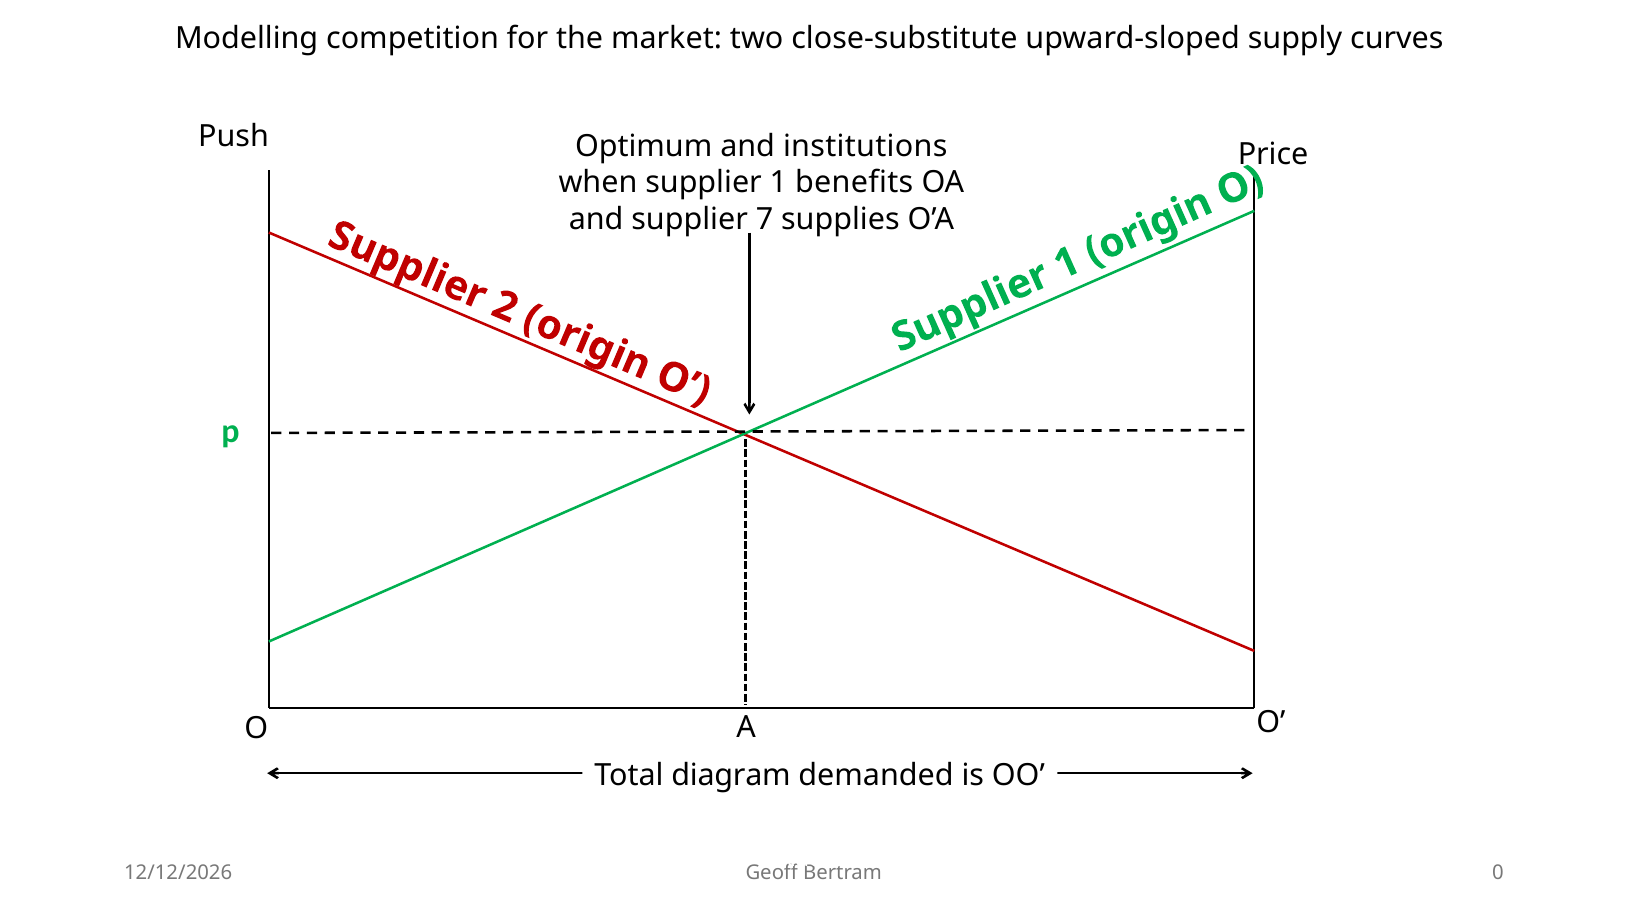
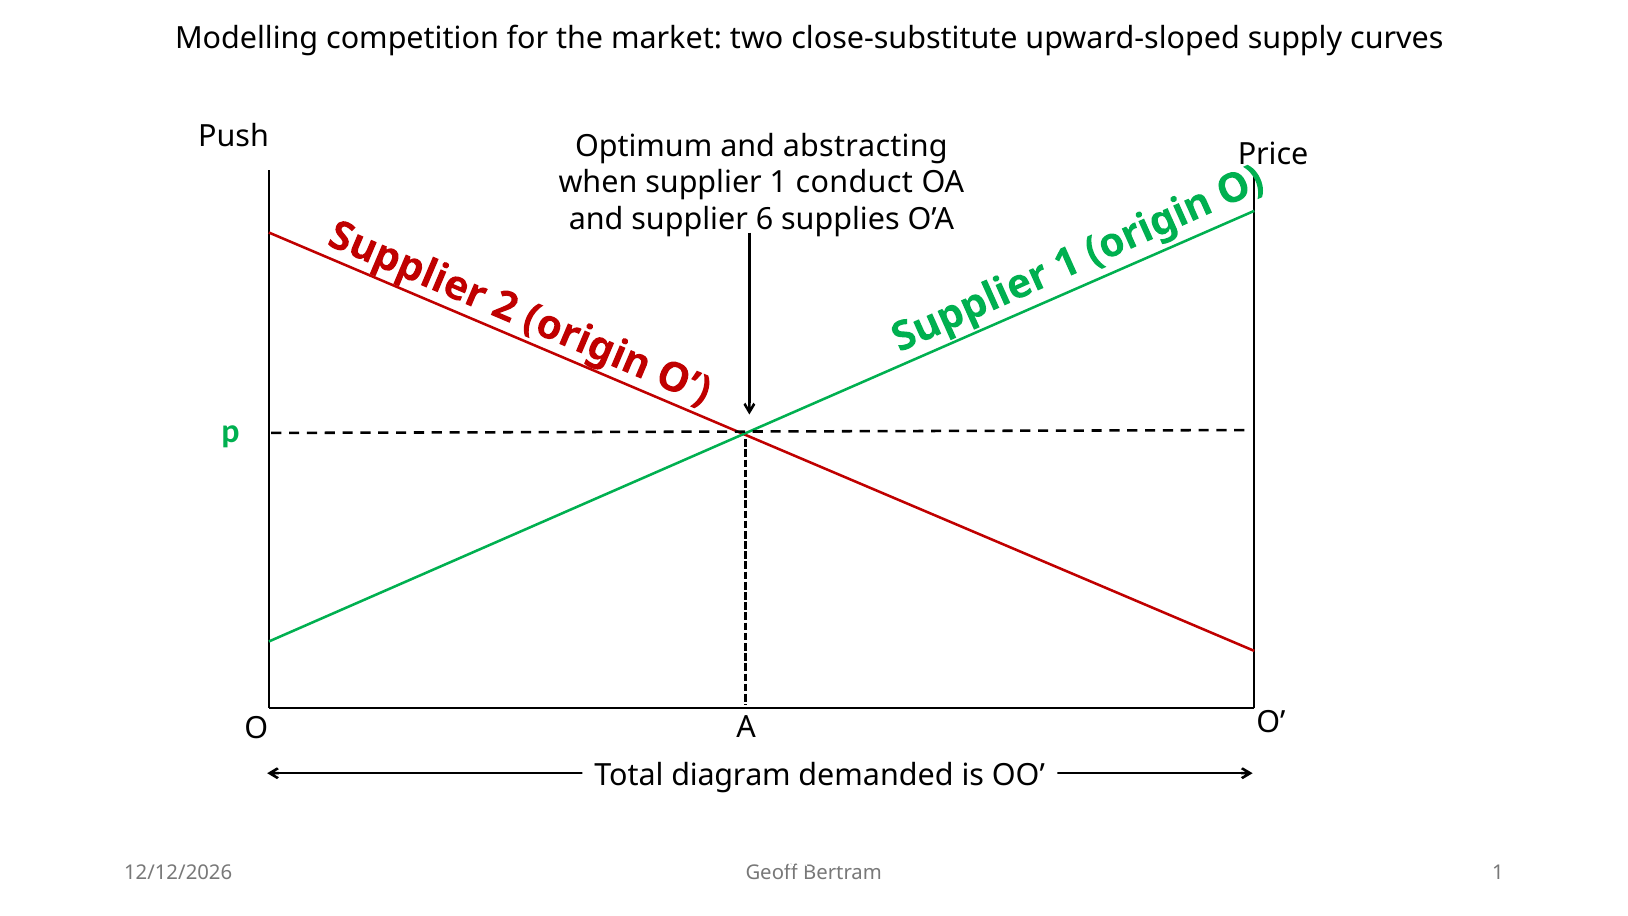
institutions: institutions -> abstracting
benefits: benefits -> conduct
supplier 7: 7 -> 6
Bertram 0: 0 -> 1
